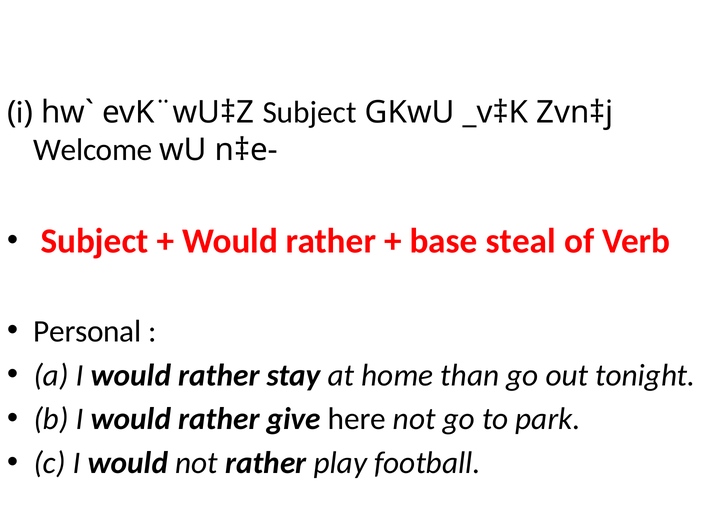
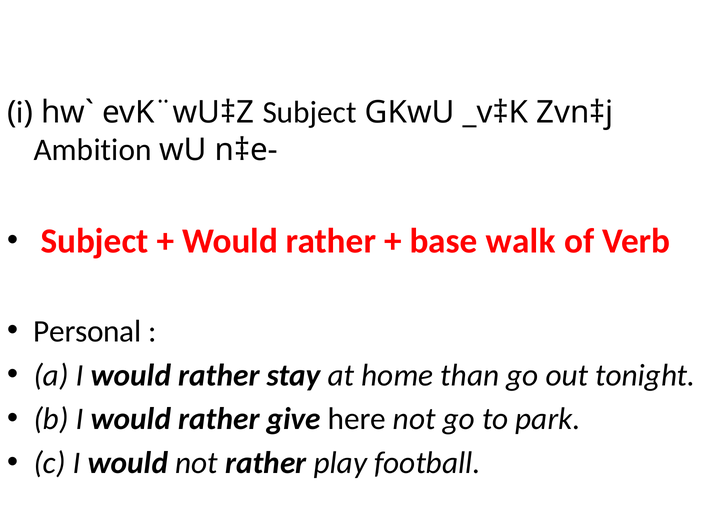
Welcome: Welcome -> Ambition
steal: steal -> walk
